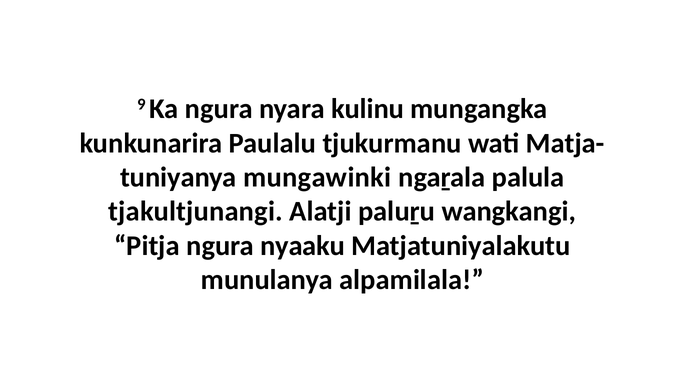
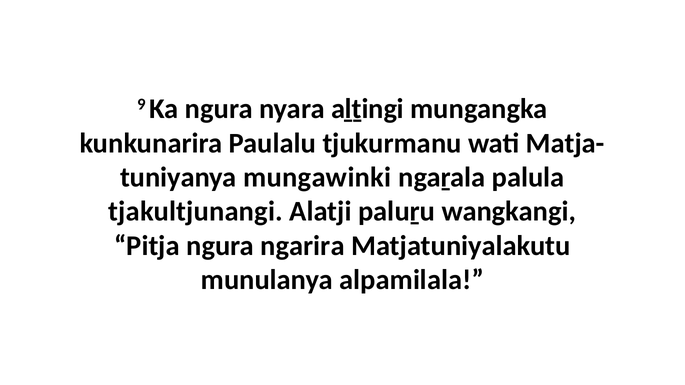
kulinu: kulinu -> aḻṯingi
nyaaku: nyaaku -> ngarira
